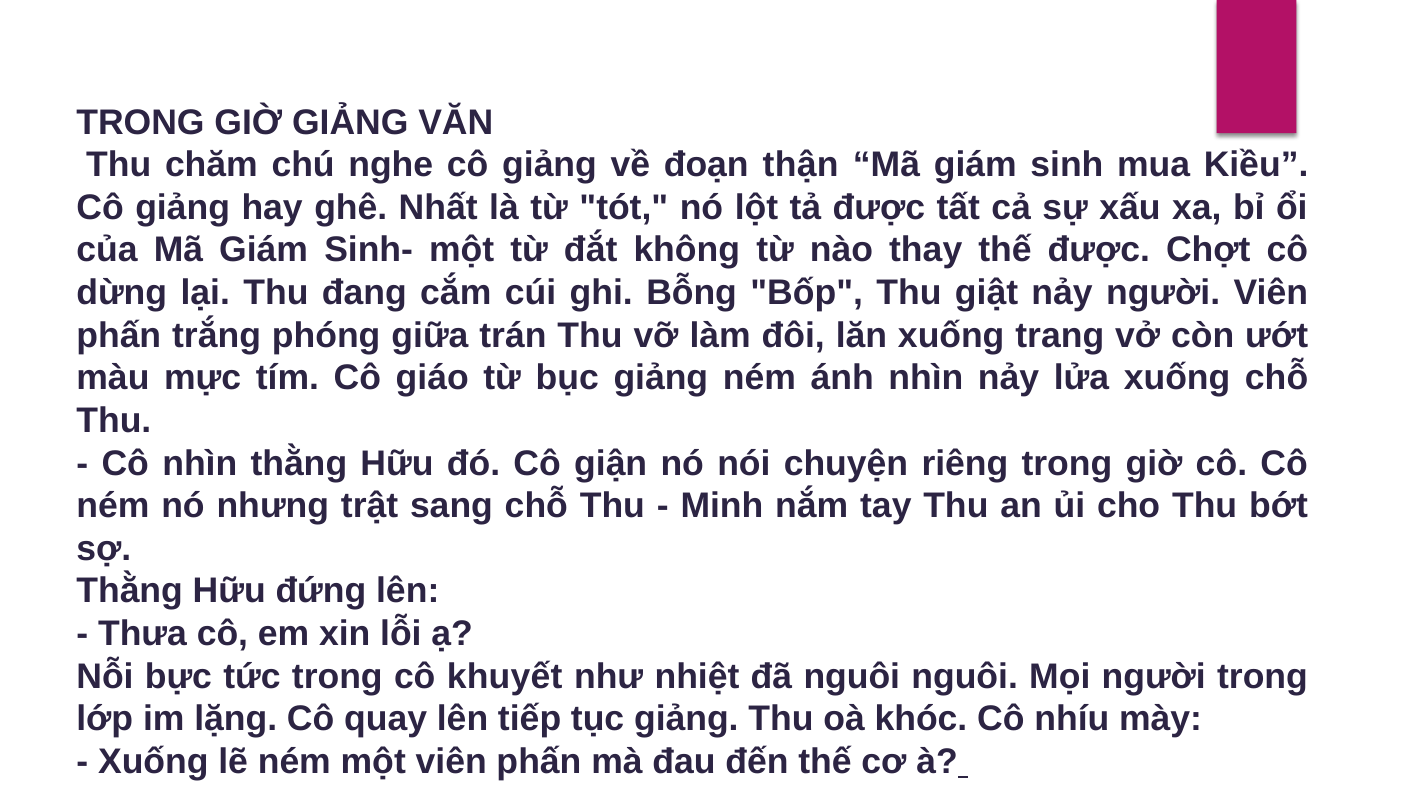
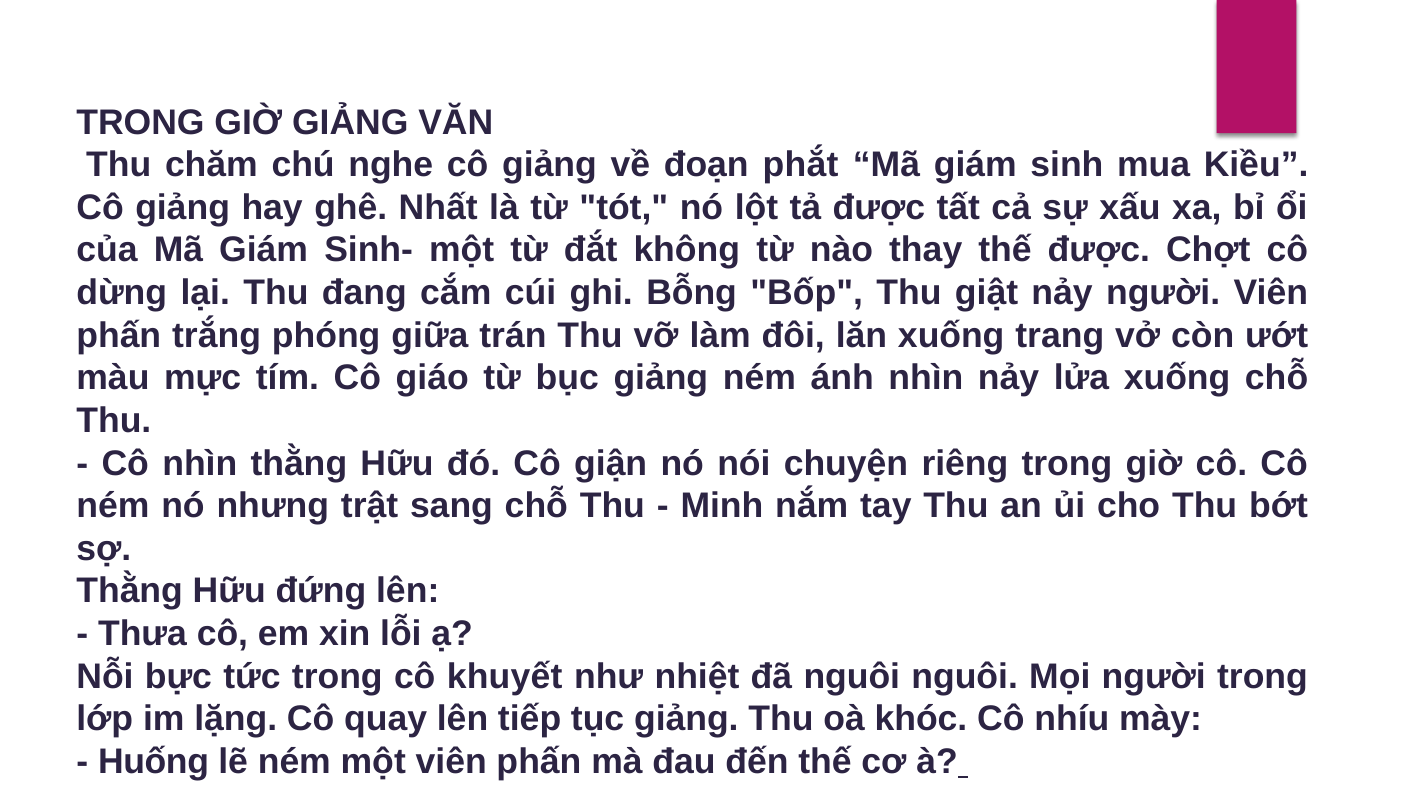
thận: thận -> phắt
Xuống at (153, 762): Xuống -> Huống
